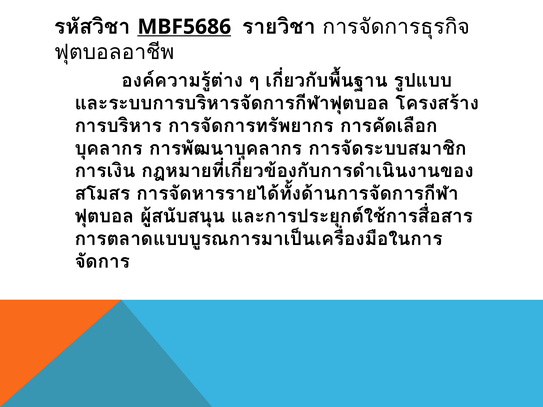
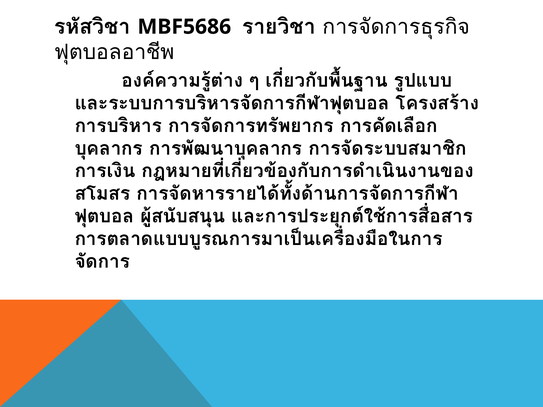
MBF5686 underline: present -> none
